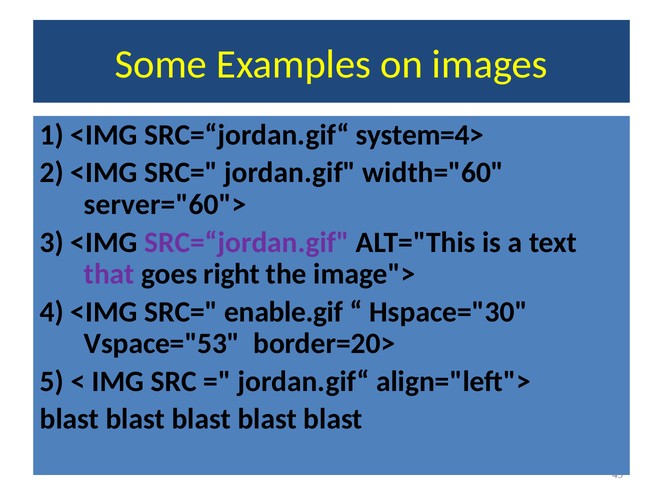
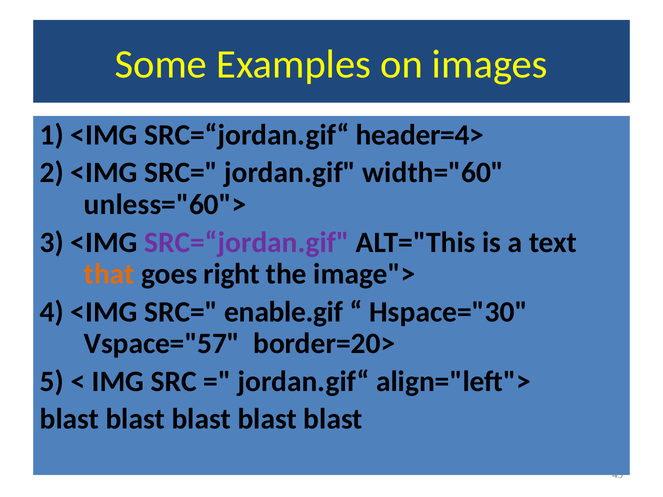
system=4>: system=4> -> header=4>
server="60">: server="60"> -> unless="60">
that colour: purple -> orange
Vspace="53: Vspace="53 -> Vspace="57
